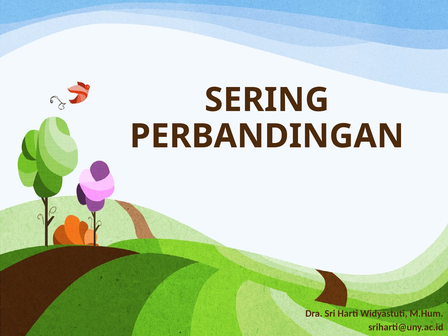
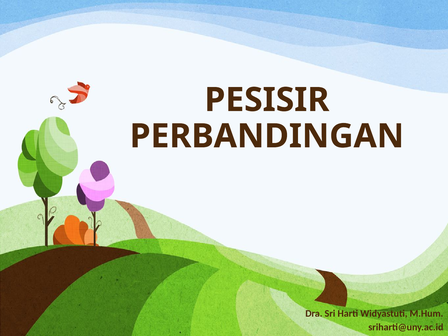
SERING: SERING -> PESISIR
